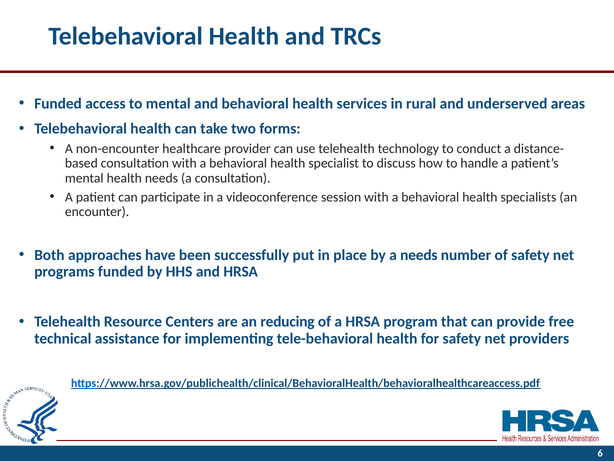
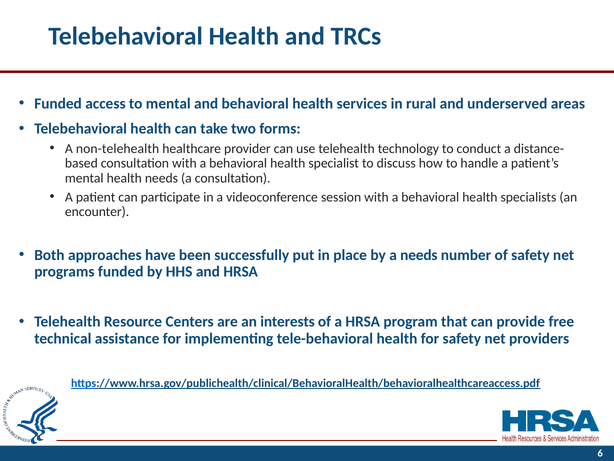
non-encounter: non-encounter -> non-telehealth
reducing: reducing -> interests
